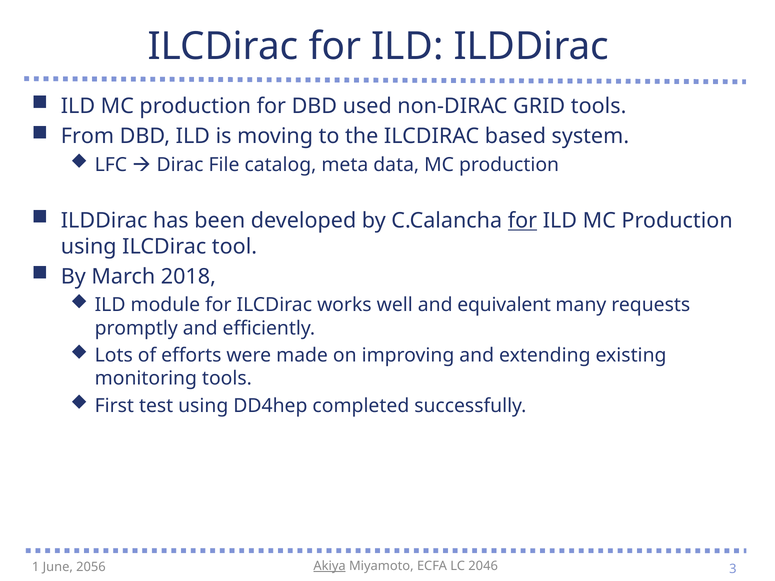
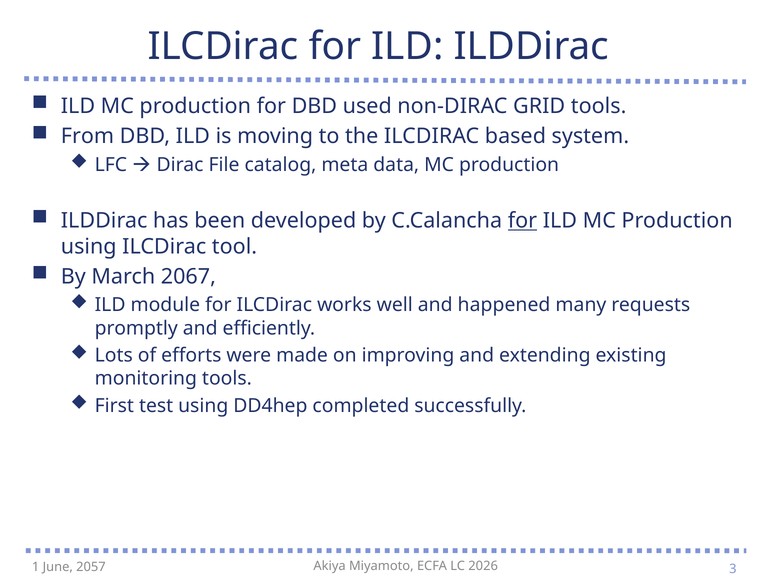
2018: 2018 -> 2067
equivalent: equivalent -> happened
Akiya underline: present -> none
2046: 2046 -> 2026
2056: 2056 -> 2057
